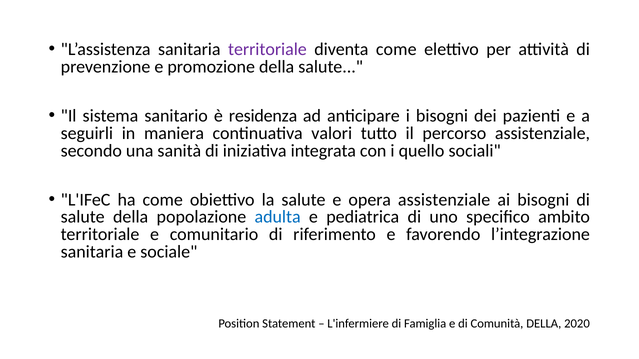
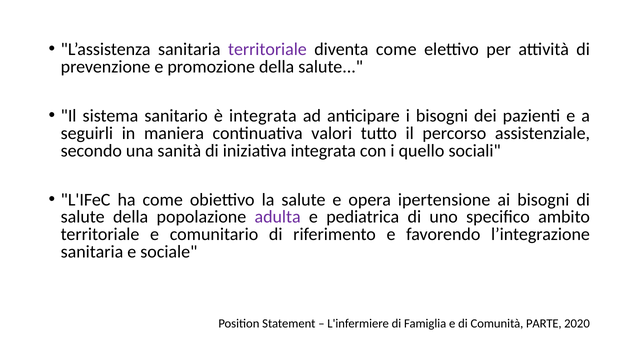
è residenza: residenza -> integrata
opera assistenziale: assistenziale -> ipertensione
adulta colour: blue -> purple
Comunità DELLA: DELLA -> PARTE
